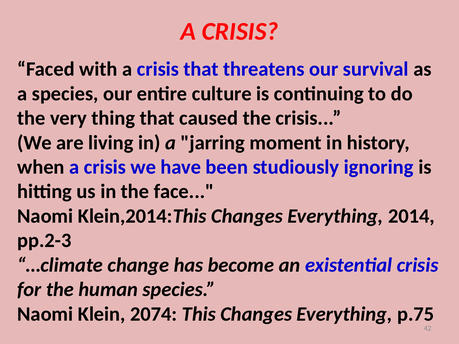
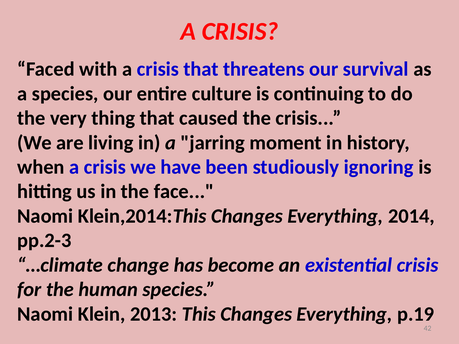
2074: 2074 -> 2013
p.75: p.75 -> p.19
